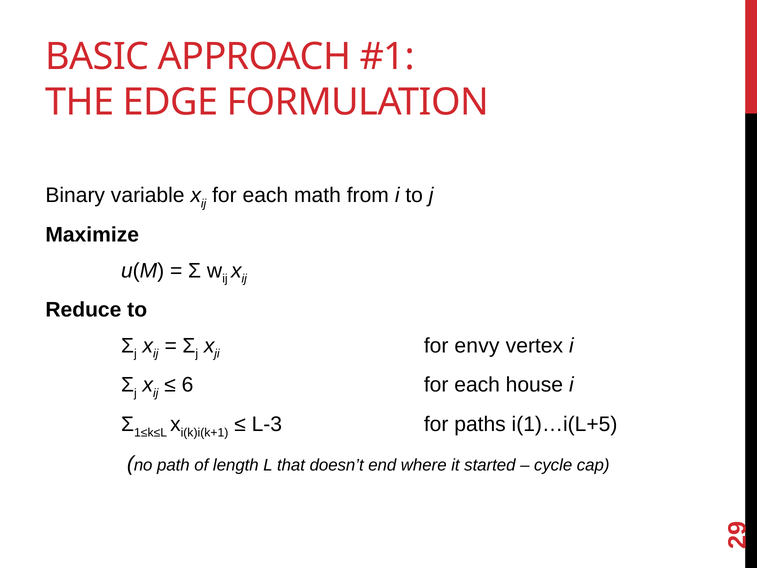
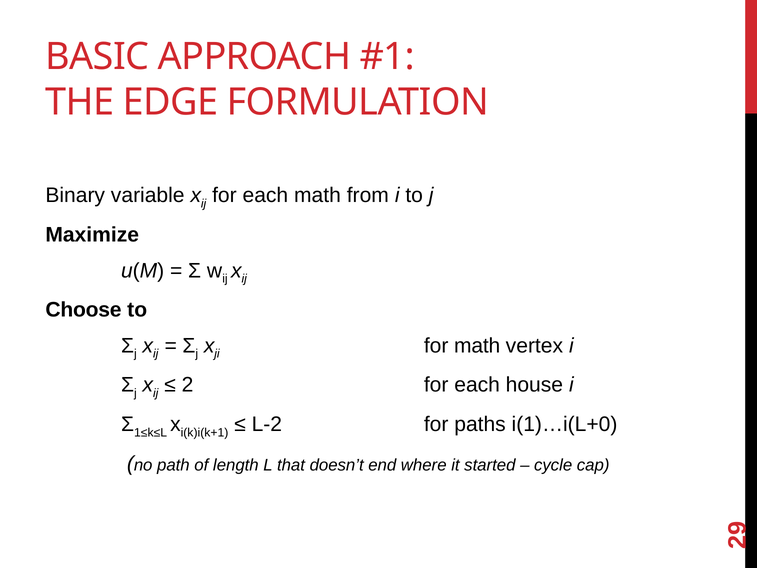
Reduce: Reduce -> Choose
for envy: envy -> math
6 at (188, 385): 6 -> 2
L-3: L-3 -> L-2
i(1)…i(L+5: i(1)…i(L+5 -> i(1)…i(L+0
